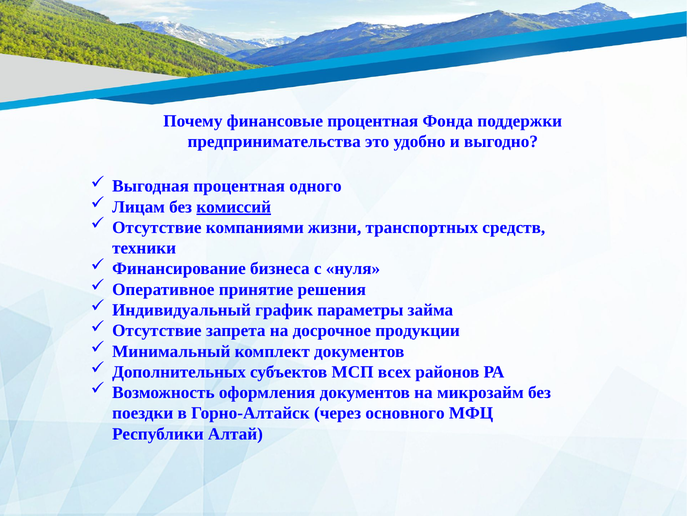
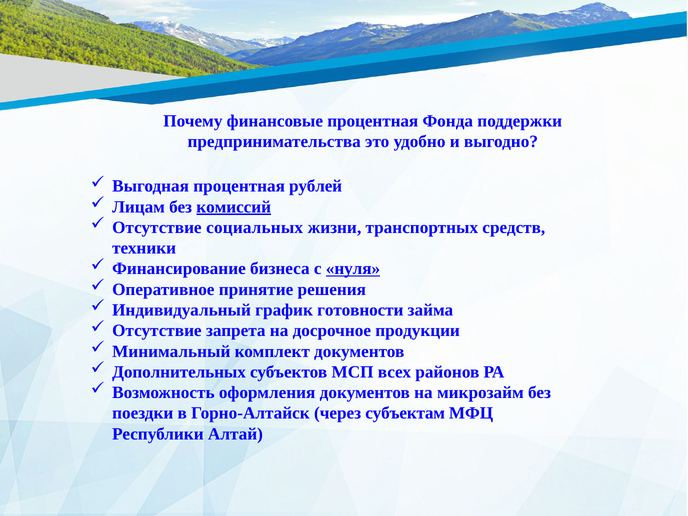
одного: одного -> рублей
компаниями: компаниями -> социальных
нуля underline: none -> present
параметры: параметры -> готовности
основного: основного -> субъектам
